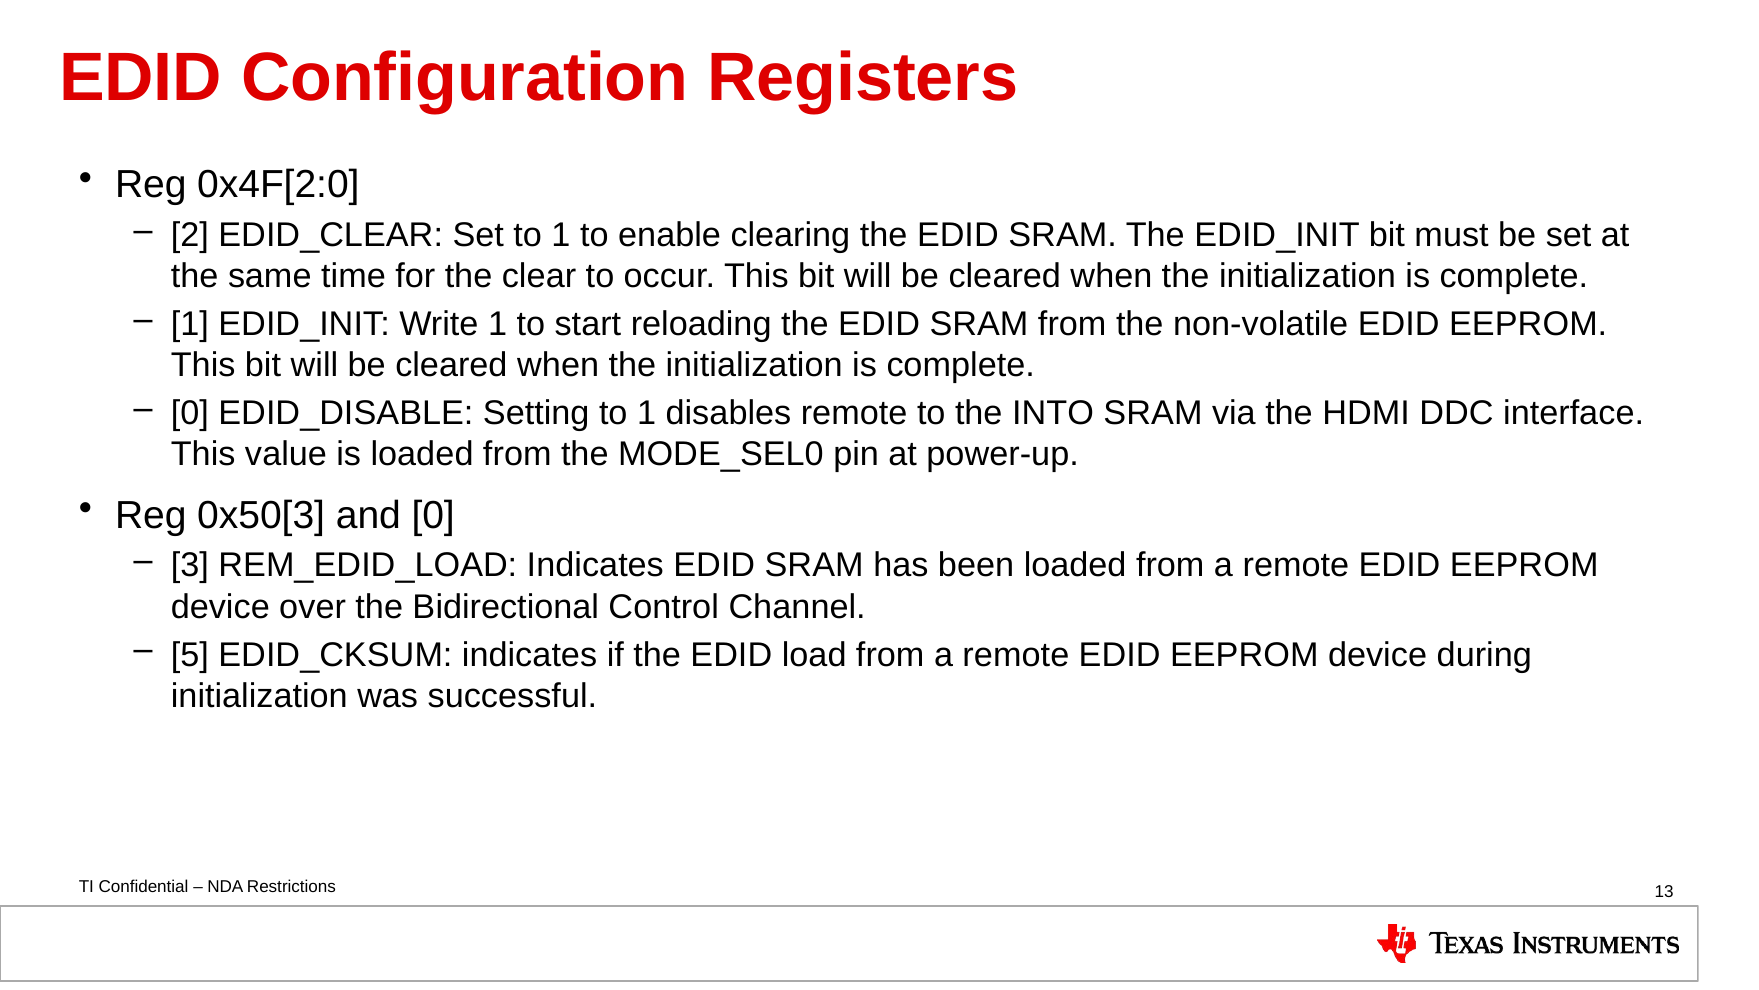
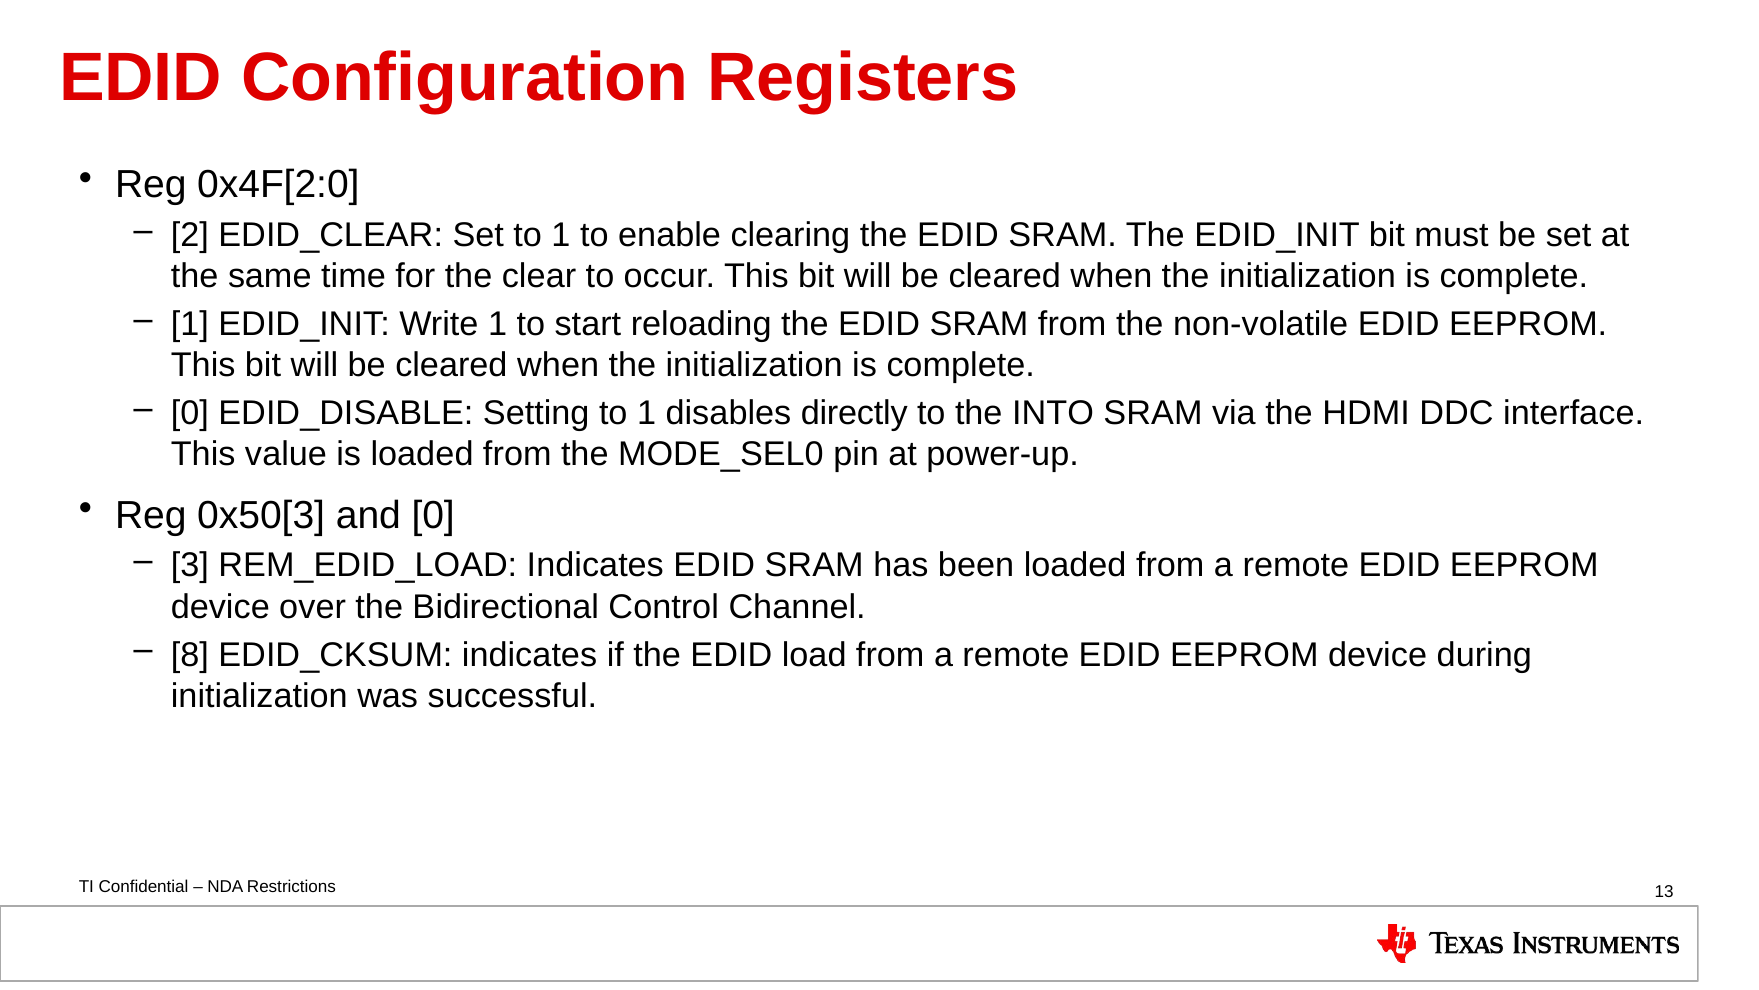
disables remote: remote -> directly
5: 5 -> 8
